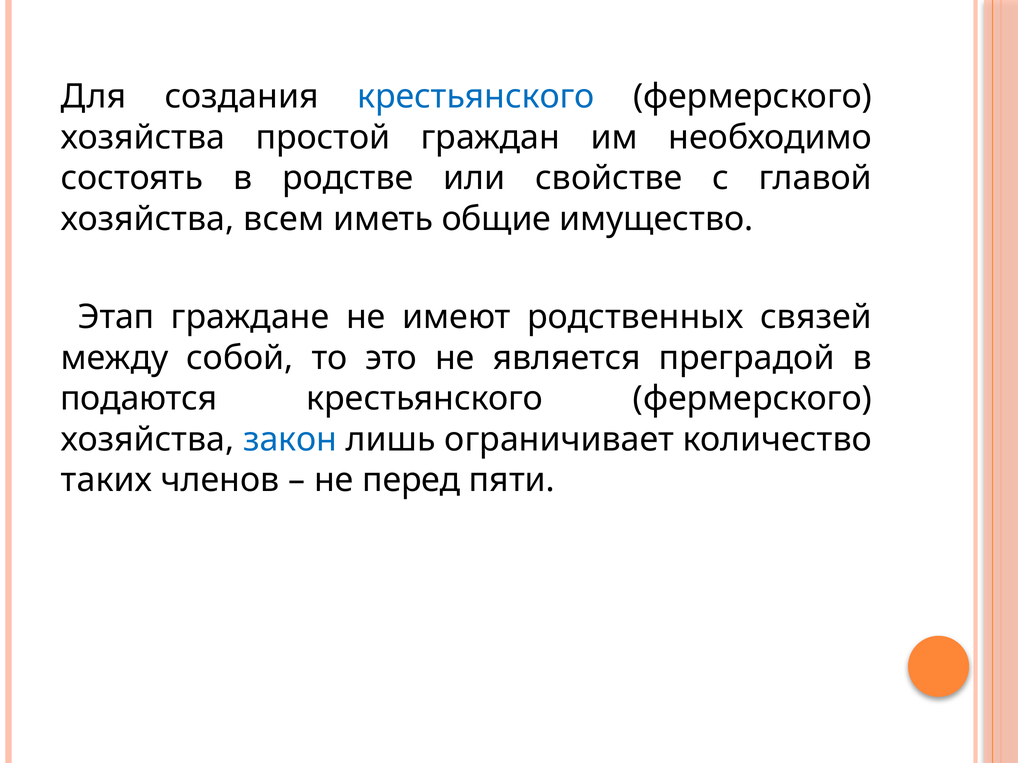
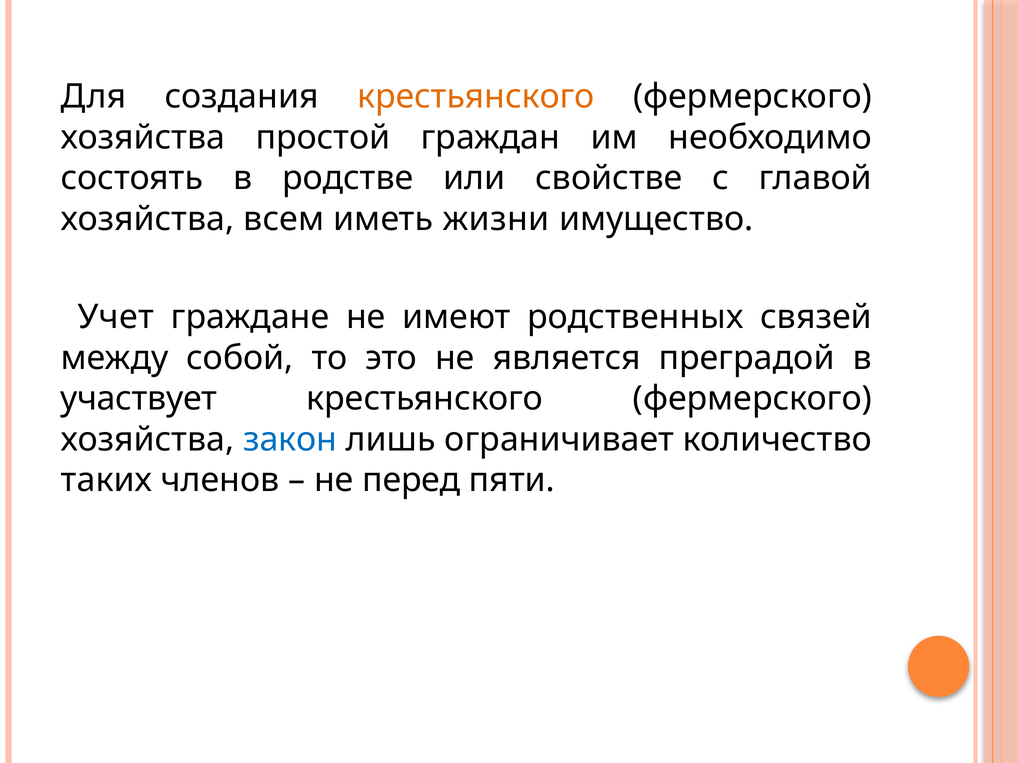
крестьянского at (476, 97) colour: blue -> orange
общие: общие -> жизни
Этап: Этап -> Учет
подаются: подаются -> участвует
